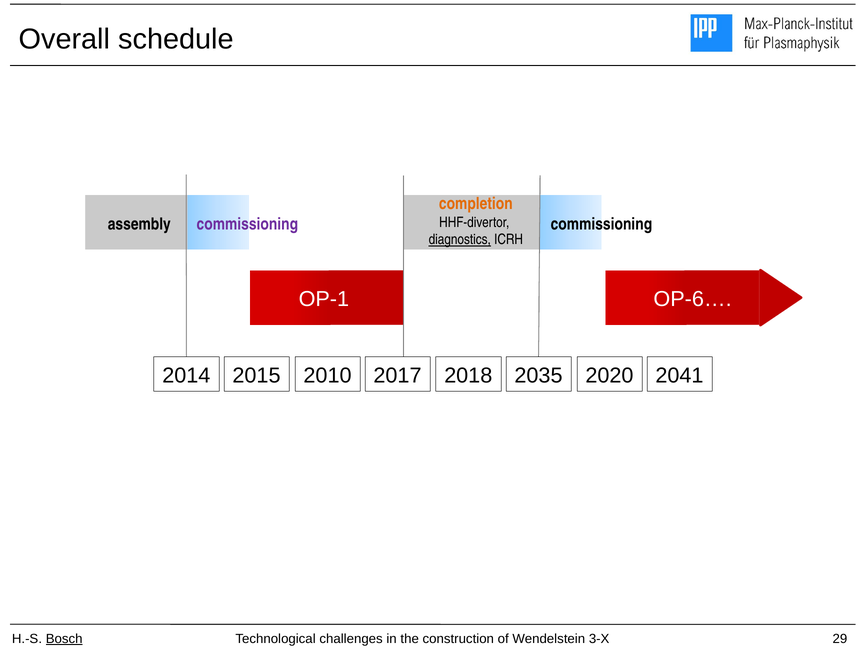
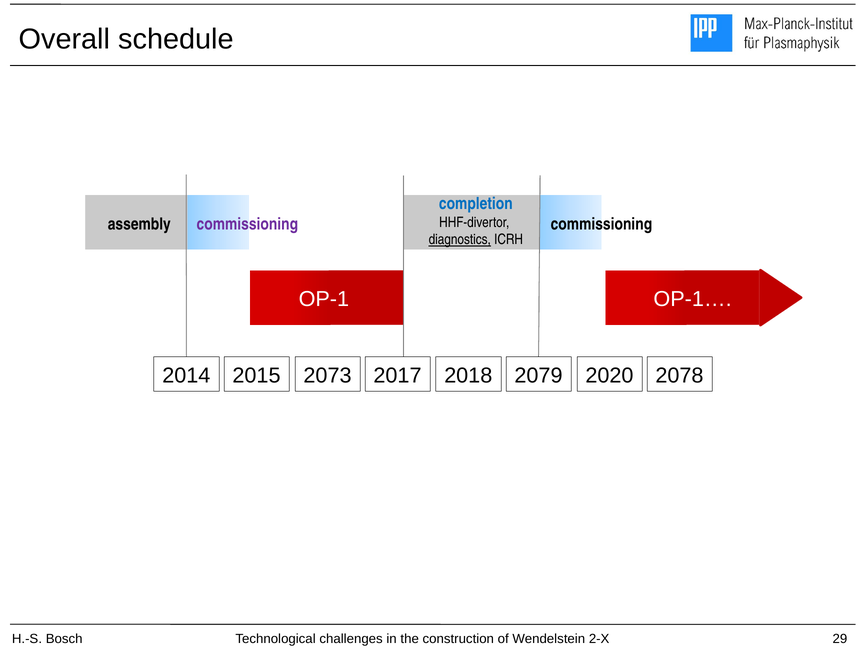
completion colour: orange -> blue
OP-6…: OP-6… -> OP-1…
2010: 2010 -> 2073
2035: 2035 -> 2079
2041: 2041 -> 2078
Bosch underline: present -> none
3-X: 3-X -> 2-X
